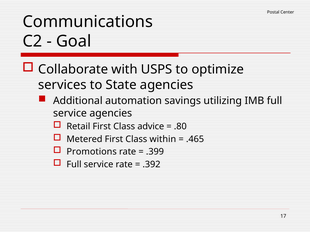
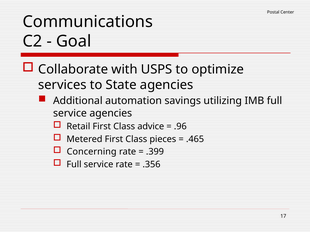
.80: .80 -> .96
within: within -> pieces
Promotions: Promotions -> Concerning
.392: .392 -> .356
